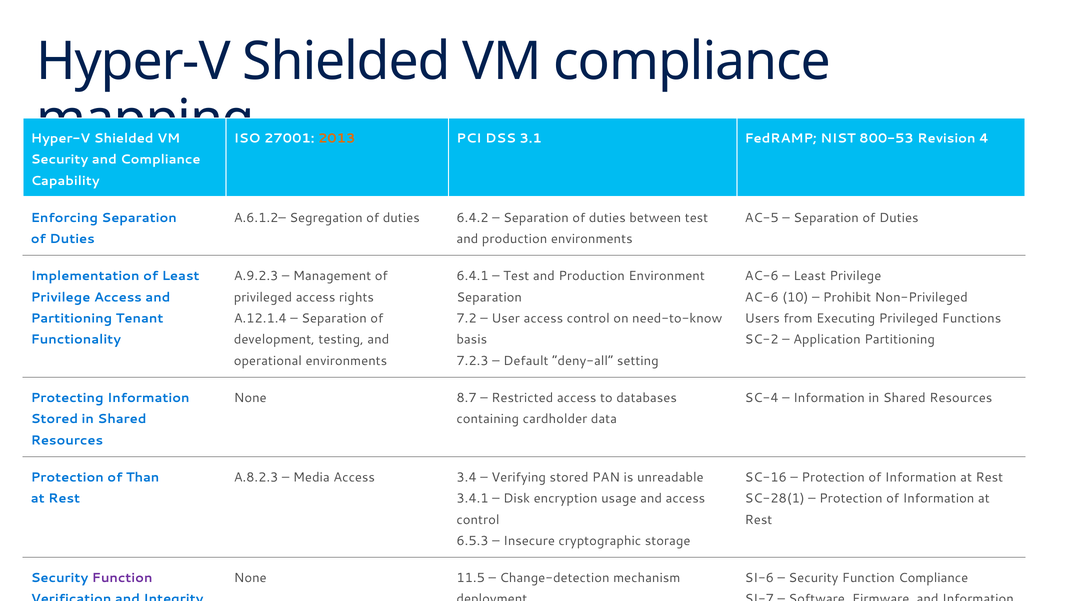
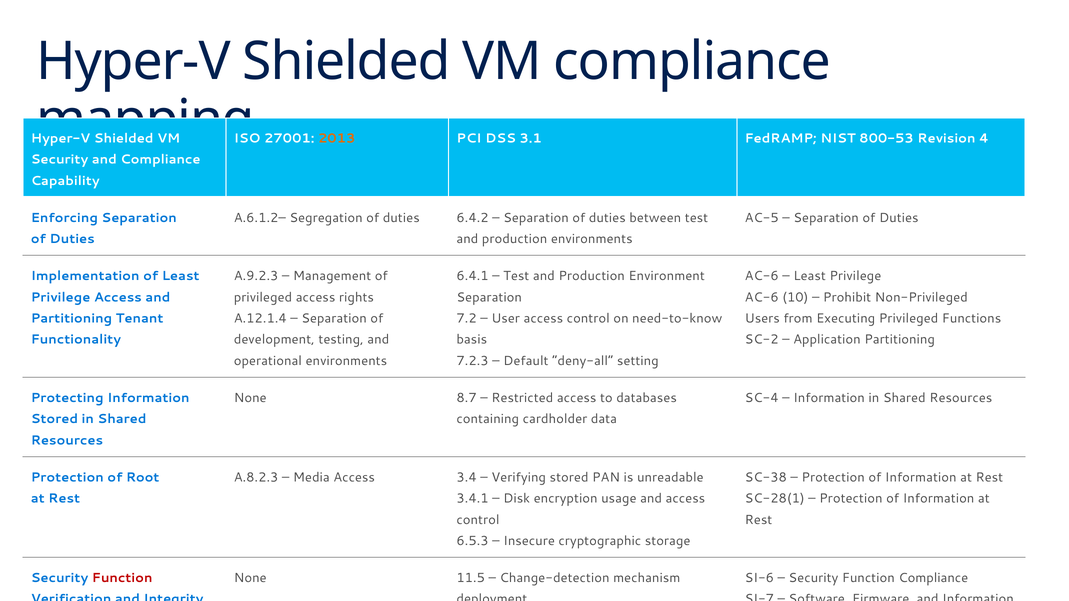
Than: Than -> Root
SC-16: SC-16 -> SC-38
Function at (122, 578) colour: purple -> red
